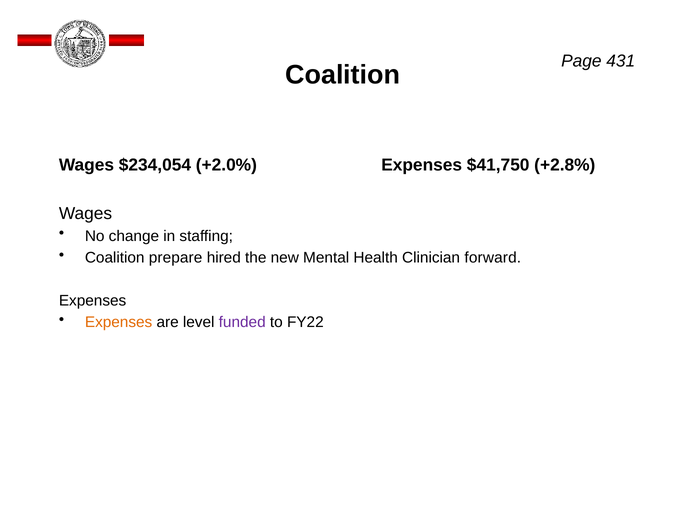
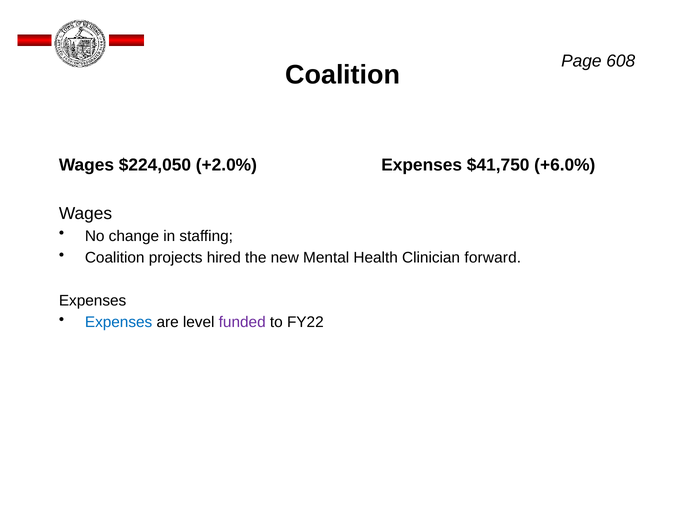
431: 431 -> 608
$234,054: $234,054 -> $224,050
+2.8%: +2.8% -> +6.0%
prepare: prepare -> projects
Expenses at (119, 323) colour: orange -> blue
